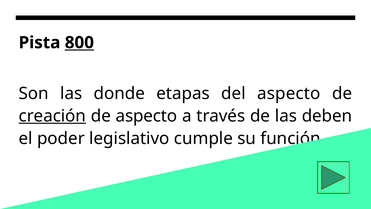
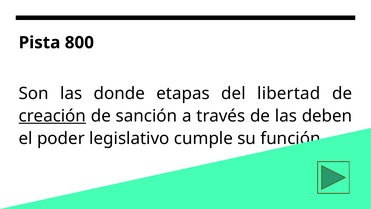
800 underline: present -> none
del aspecto: aspecto -> libertad
de aspecto: aspecto -> sanción
